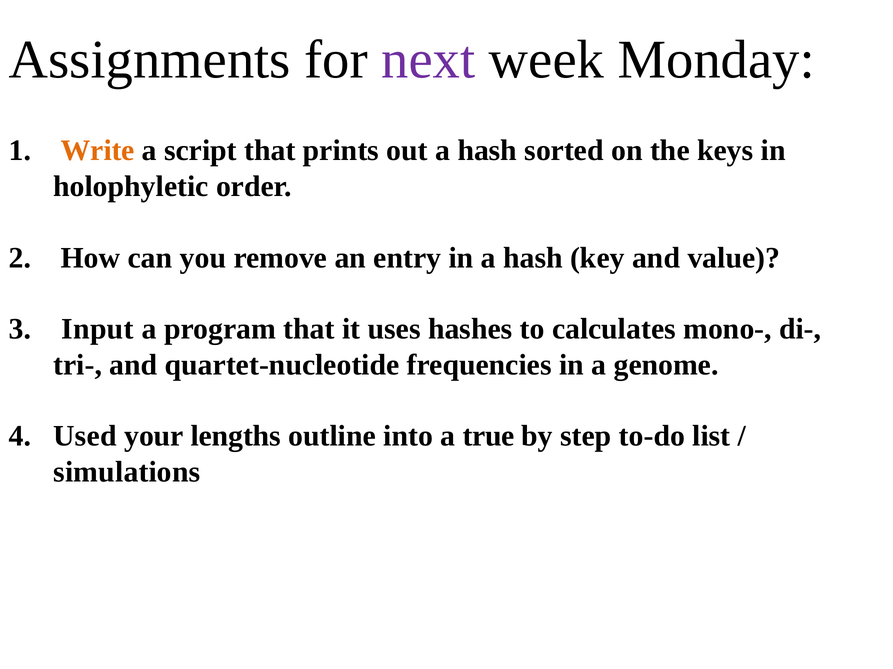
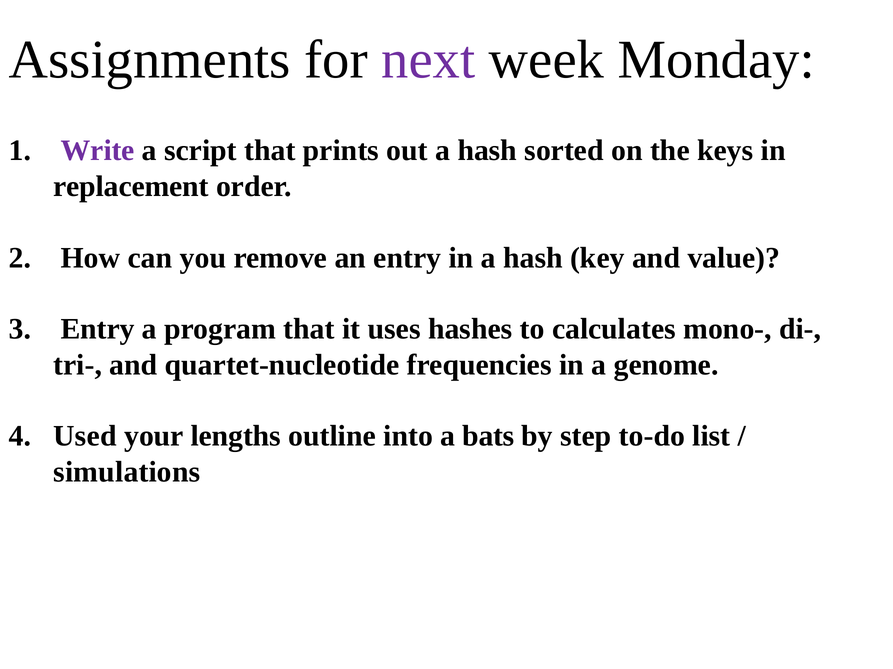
Write colour: orange -> purple
holophyletic: holophyletic -> replacement
Input at (97, 329): Input -> Entry
true: true -> bats
